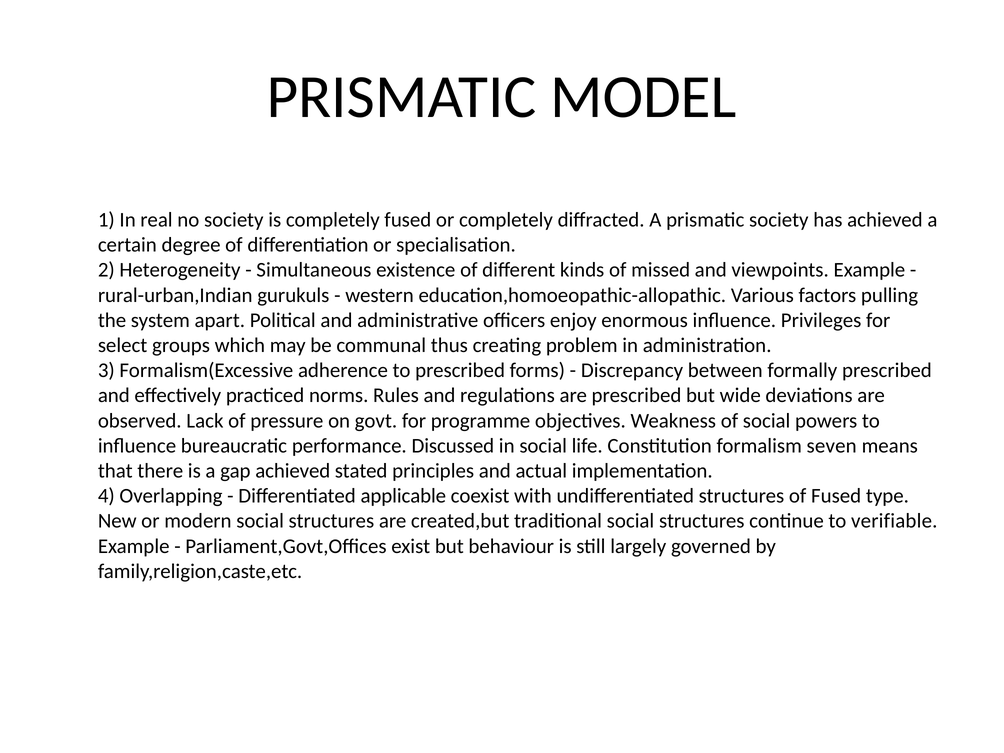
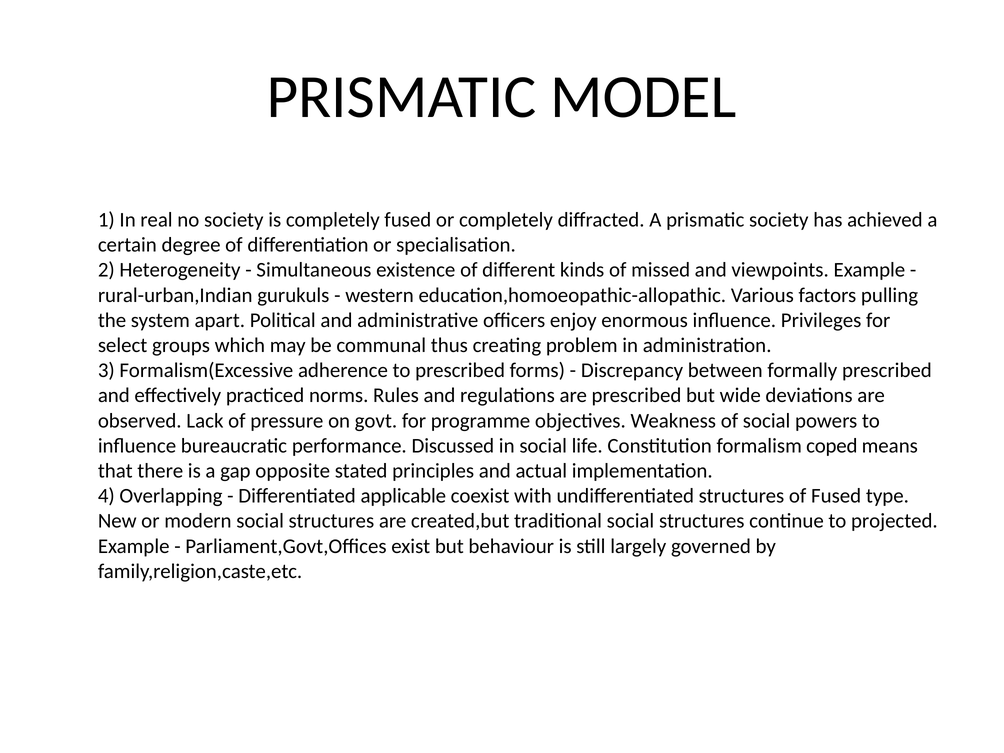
seven: seven -> coped
gap achieved: achieved -> opposite
verifiable: verifiable -> projected
